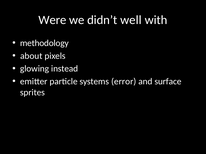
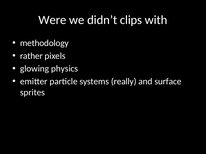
well: well -> clips
about: about -> rather
instead: instead -> physics
error: error -> really
